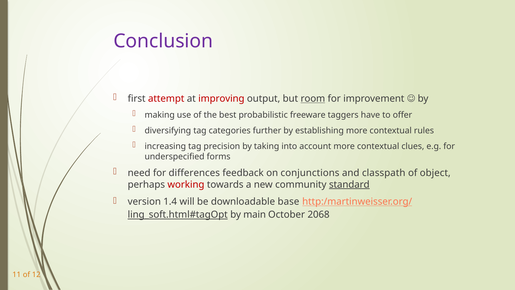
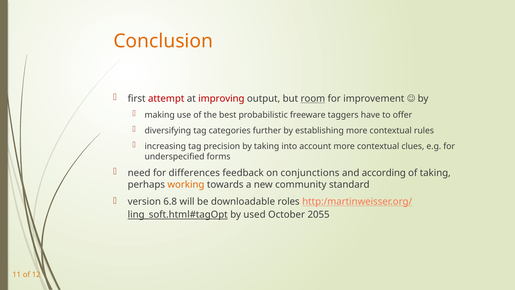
Conclusion colour: purple -> orange
classpath: classpath -> according
of object: object -> taking
working colour: red -> orange
standard underline: present -> none
1.4: 1.4 -> 6.8
base: base -> roles
main: main -> used
2068: 2068 -> 2055
